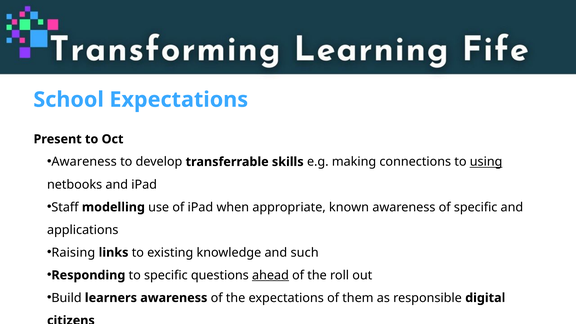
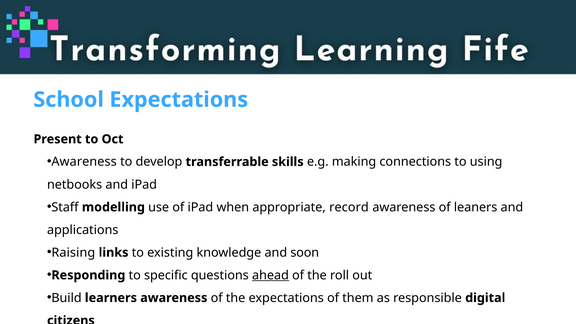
using underline: present -> none
known: known -> record
of specific: specific -> leaners
such: such -> soon
